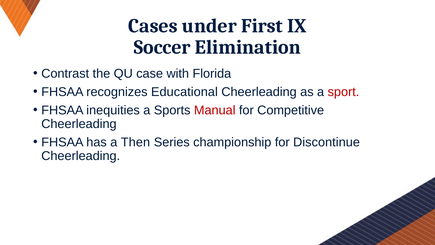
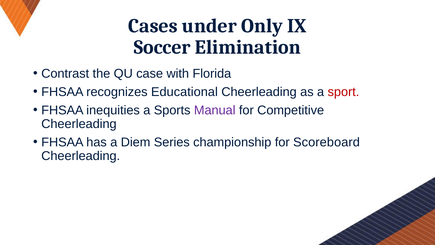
First: First -> Only
Manual colour: red -> purple
Then: Then -> Diem
Discontinue: Discontinue -> Scoreboard
